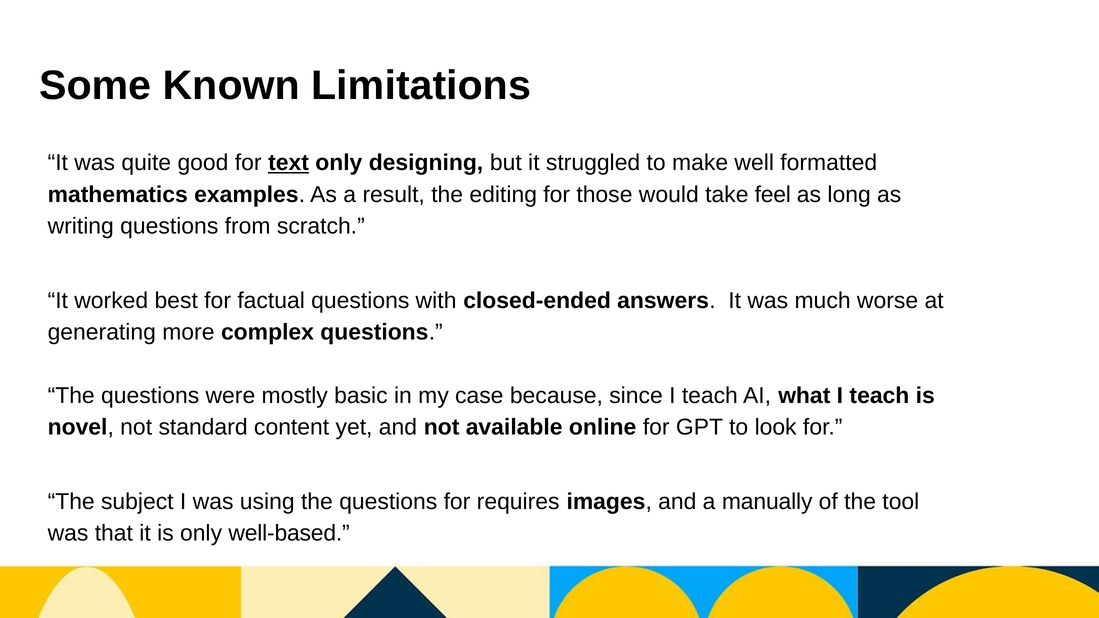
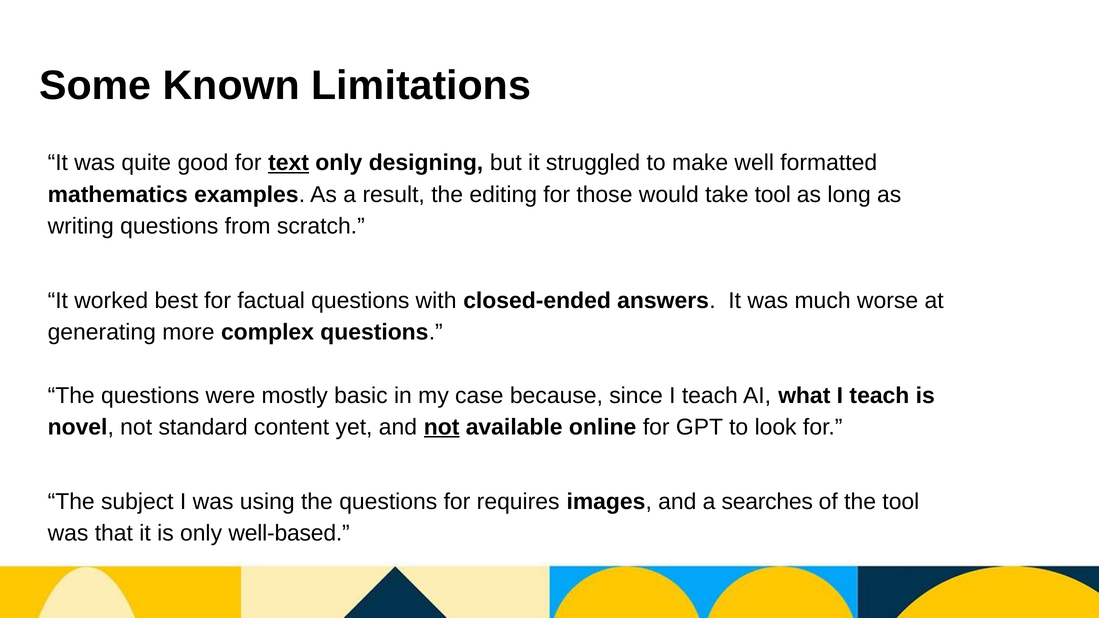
take feel: feel -> tool
not at (442, 427) underline: none -> present
manually: manually -> searches
